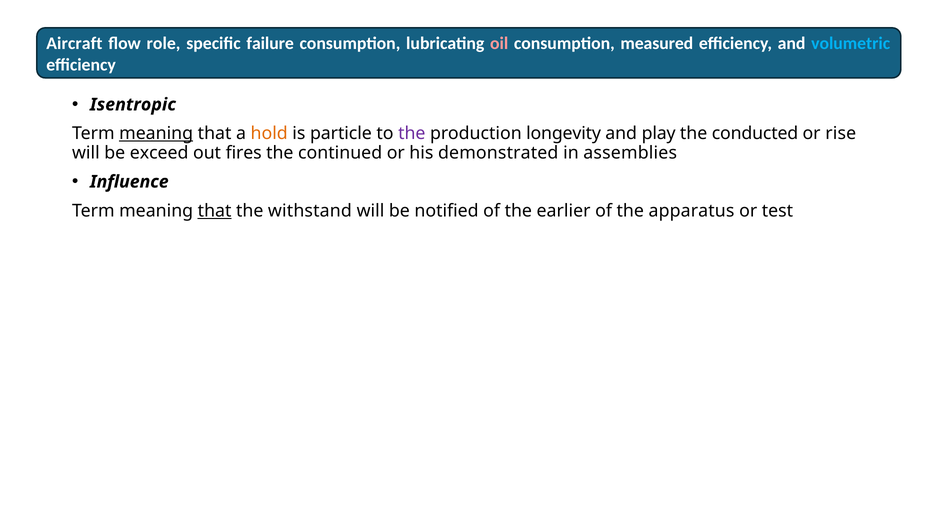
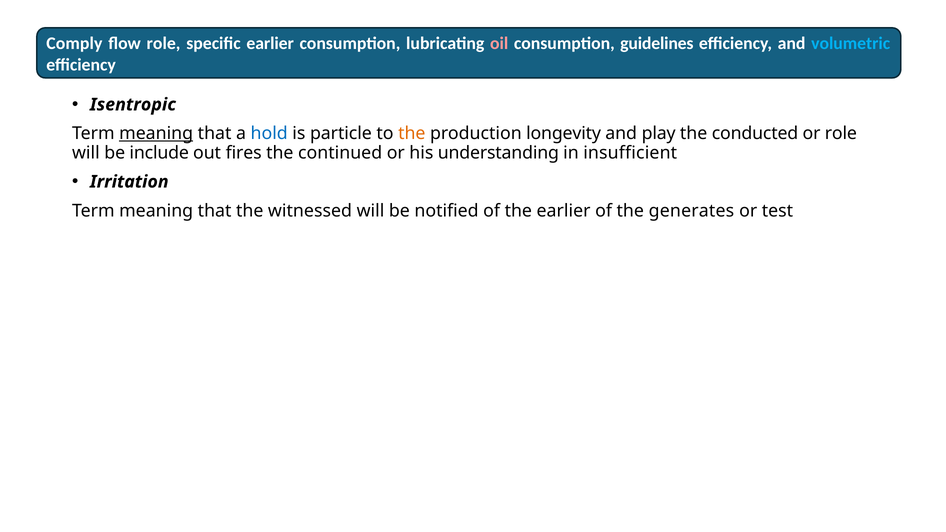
Aircraft: Aircraft -> Comply
specific failure: failure -> earlier
measured: measured -> guidelines
hold colour: orange -> blue
the at (412, 134) colour: purple -> orange
or rise: rise -> role
exceed: exceed -> include
demonstrated: demonstrated -> understanding
assemblies: assemblies -> insufficient
Influence: Influence -> Irritation
that at (215, 211) underline: present -> none
withstand: withstand -> witnessed
apparatus: apparatus -> generates
